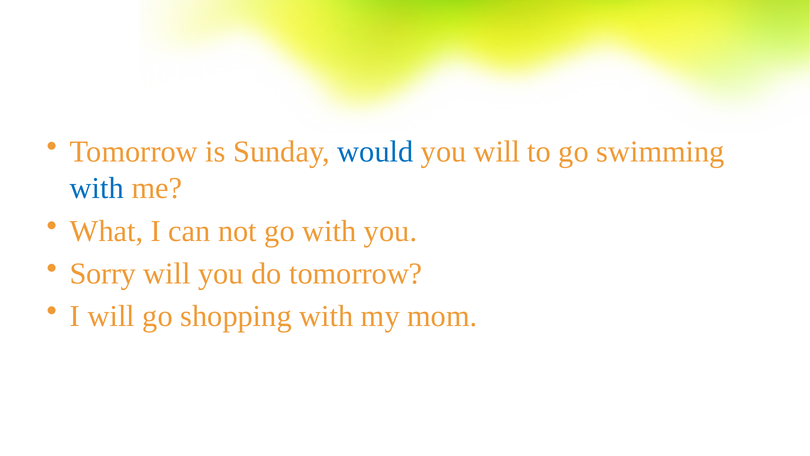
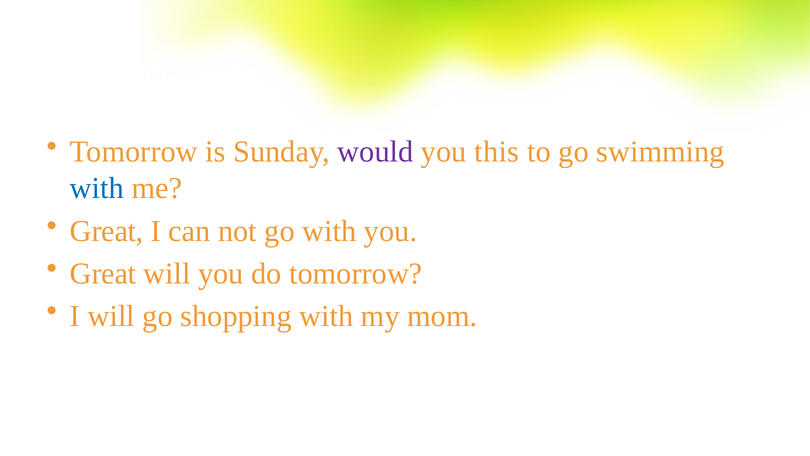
would colour: blue -> purple
you will: will -> this
What at (107, 231): What -> Great
Sorry at (103, 273): Sorry -> Great
